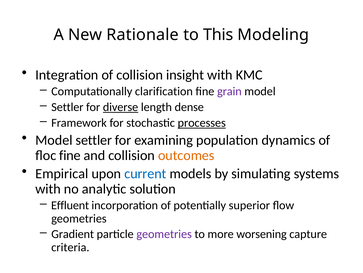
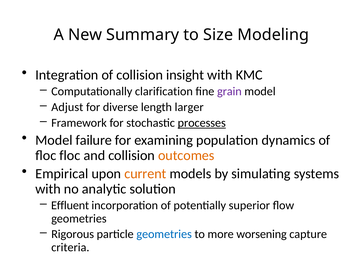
Rationale: Rationale -> Summary
This: This -> Size
Settler at (67, 107): Settler -> Adjust
diverse underline: present -> none
dense: dense -> larger
Model settler: settler -> failure
floc fine: fine -> floc
current colour: blue -> orange
Gradient: Gradient -> Rigorous
geometries at (164, 234) colour: purple -> blue
